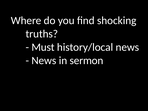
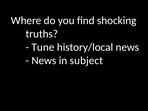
Must: Must -> Tune
sermon: sermon -> subject
